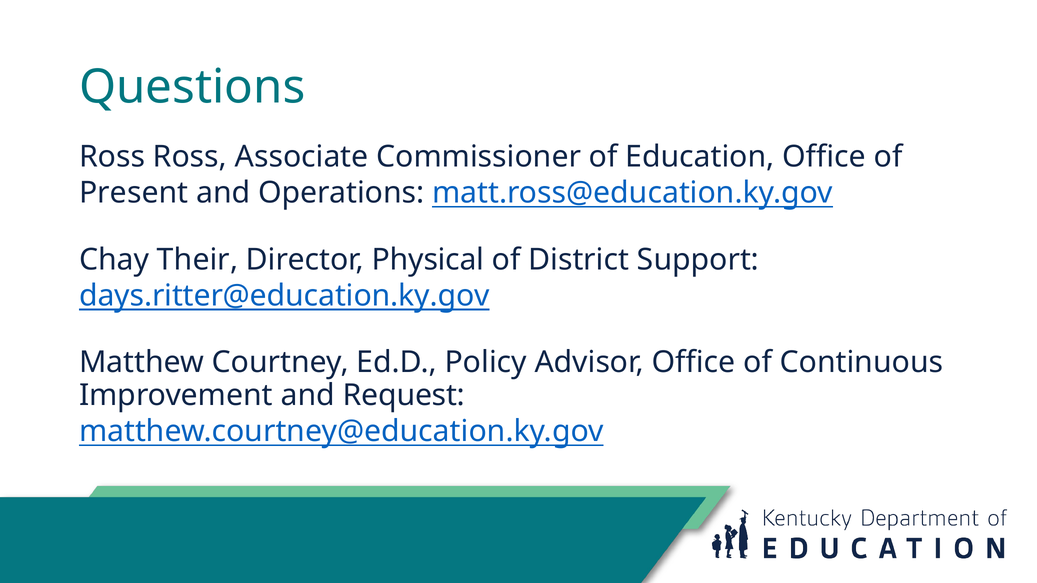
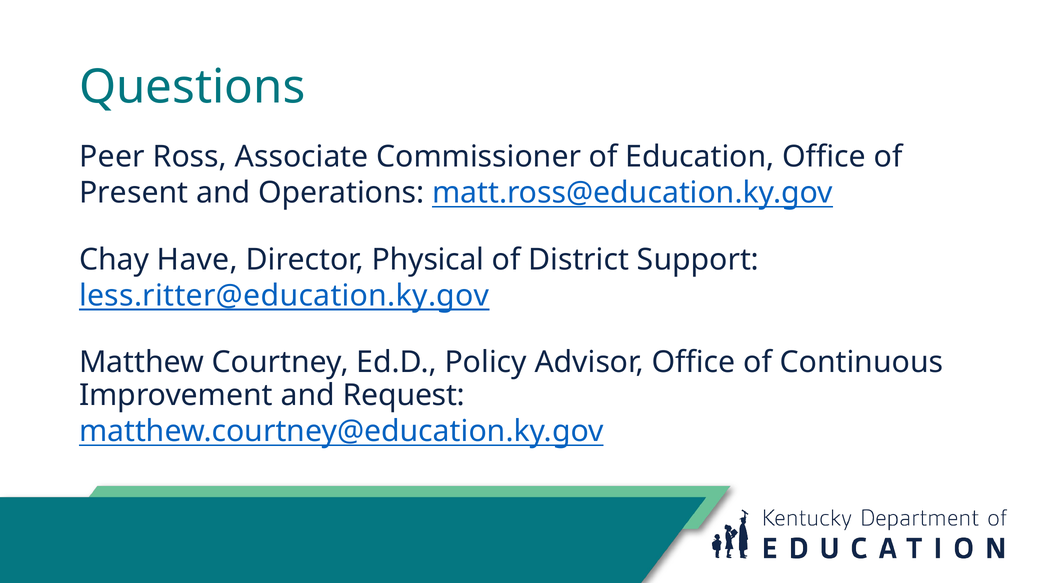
Ross at (112, 157): Ross -> Peer
Their: Their -> Have
days.ritter@education.ky.gov: days.ritter@education.ky.gov -> less.ritter@education.ky.gov
